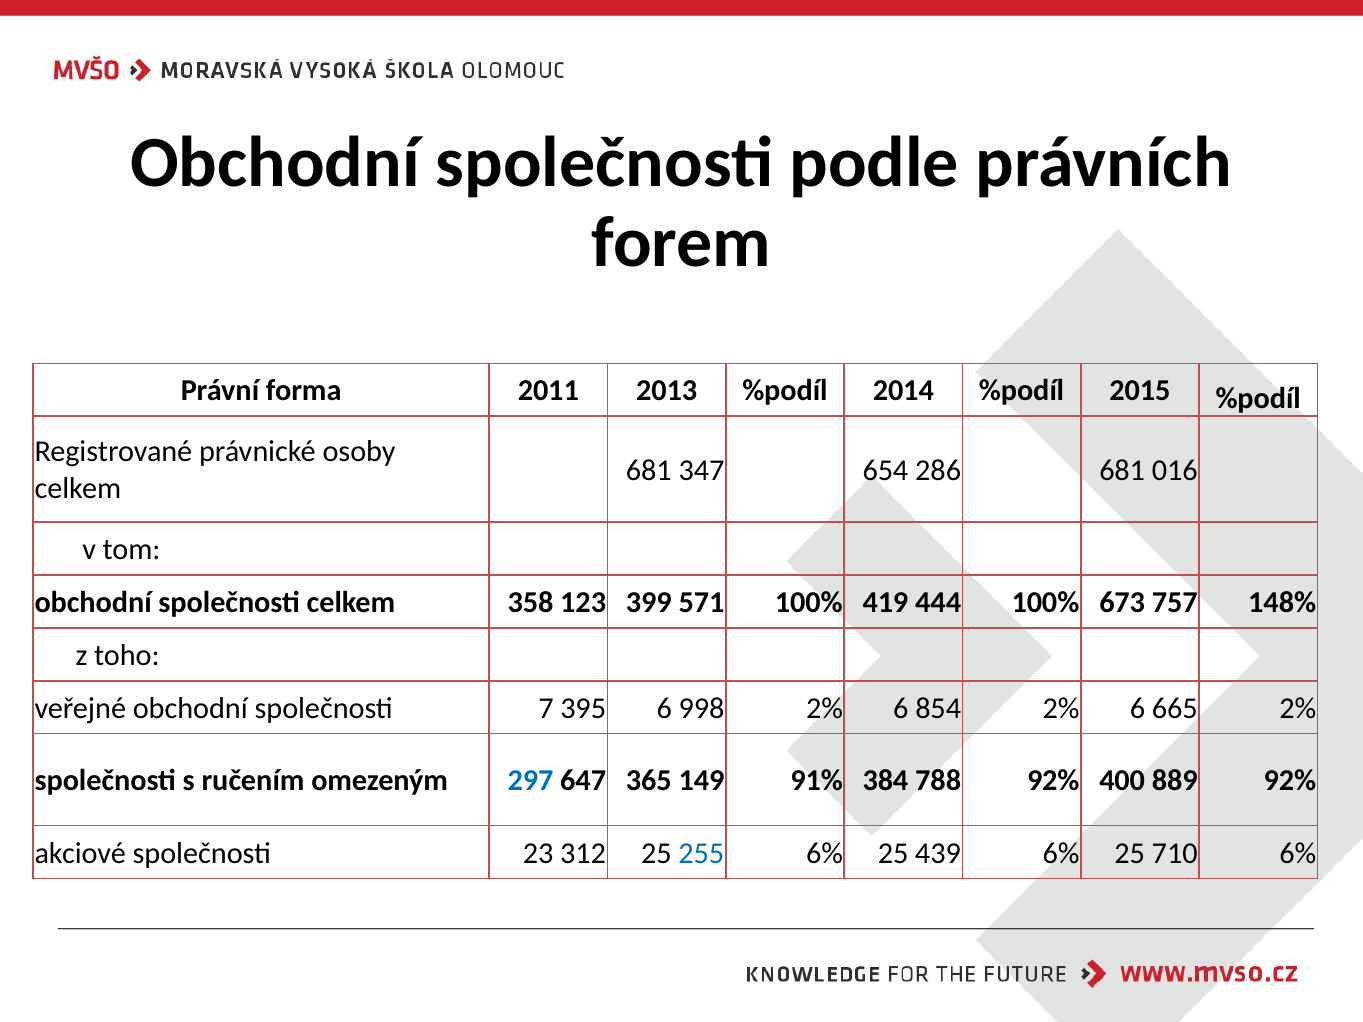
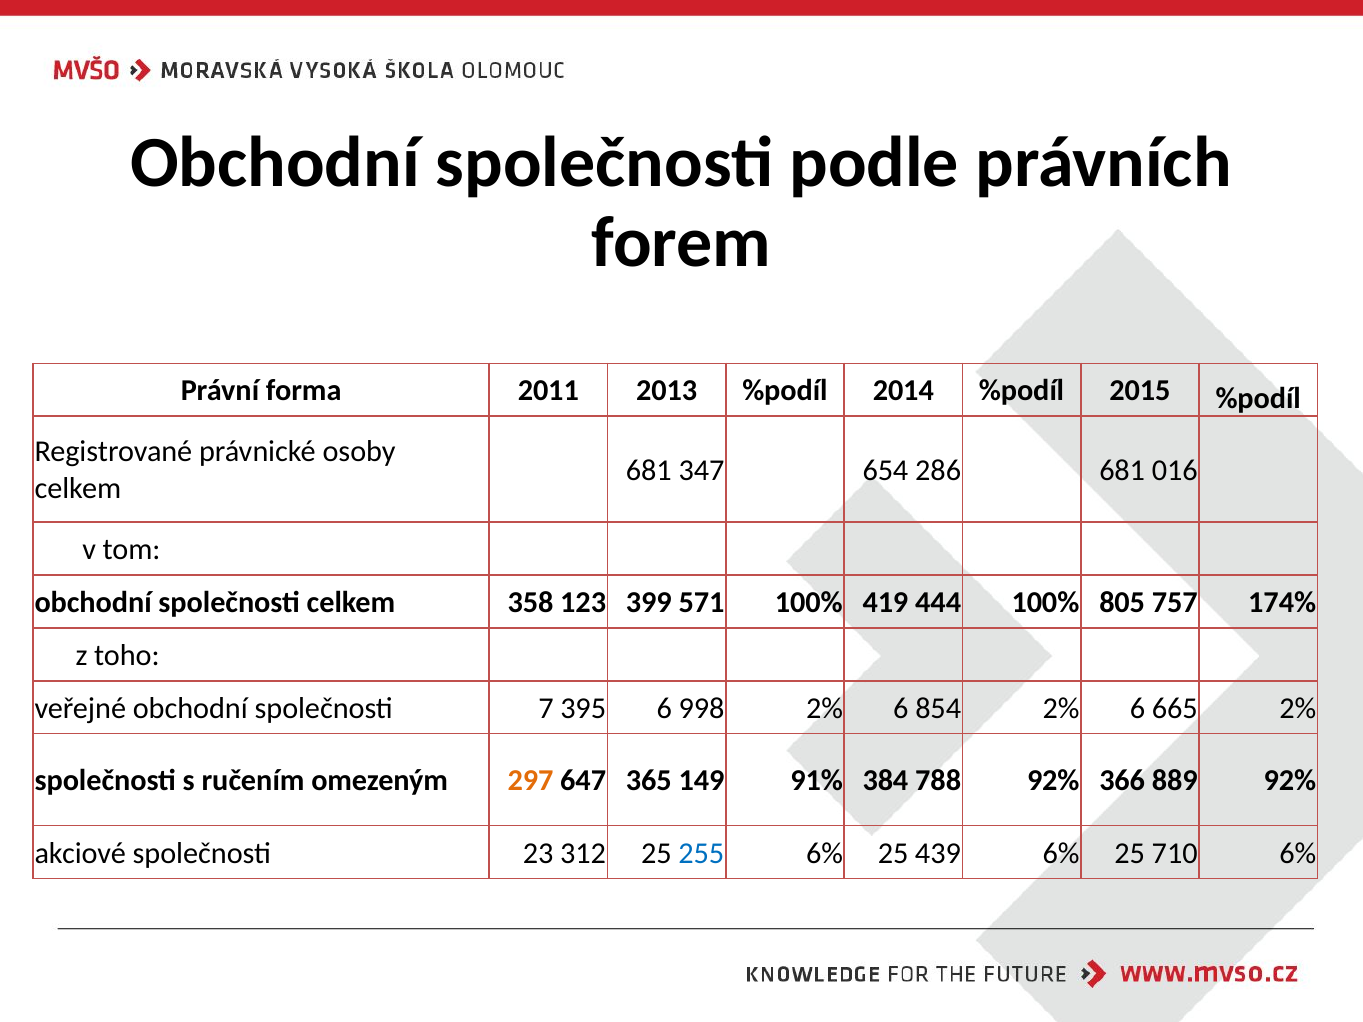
673: 673 -> 805
148%: 148% -> 174%
297 colour: blue -> orange
400: 400 -> 366
